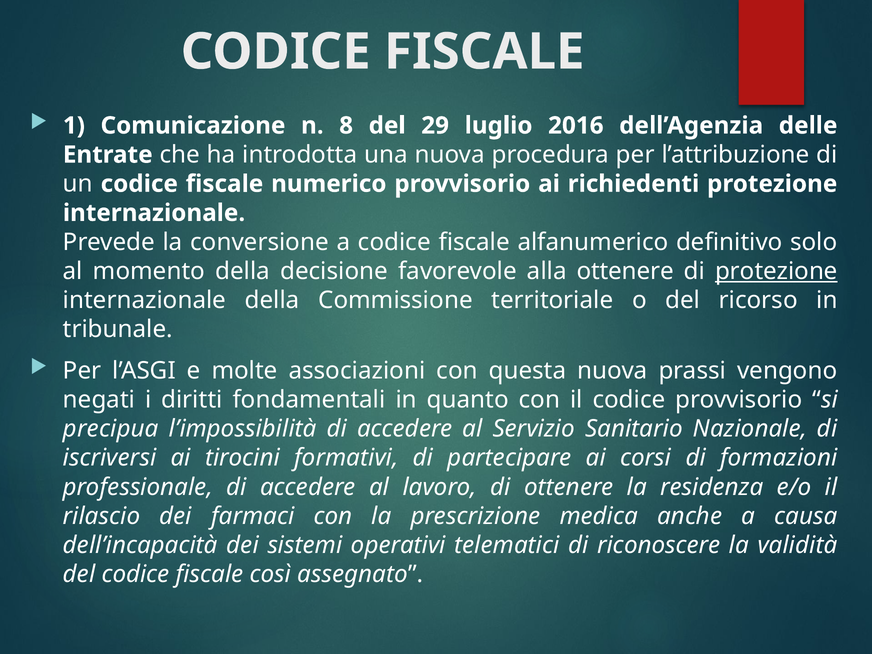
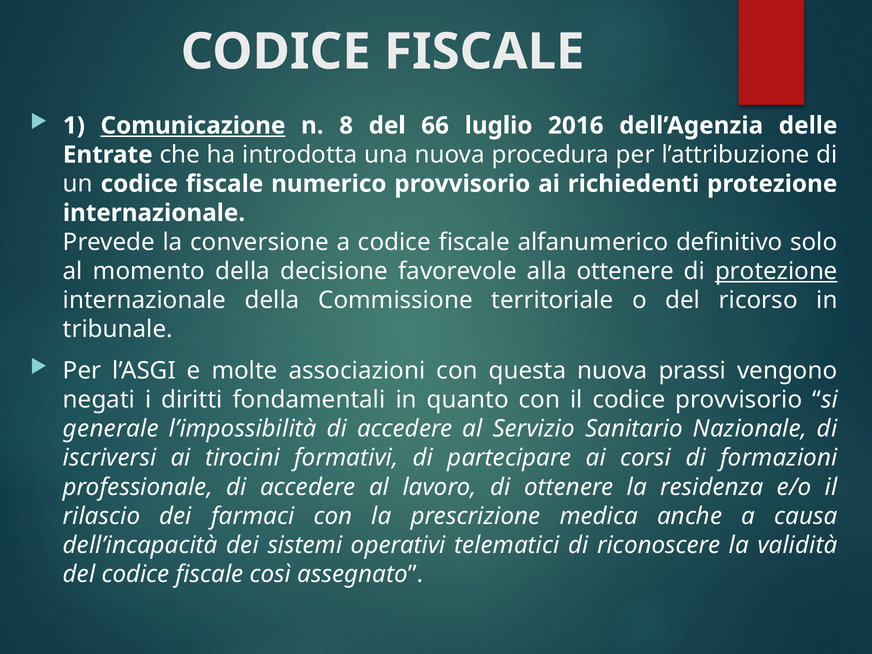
Comunicazione underline: none -> present
29: 29 -> 66
precipua: precipua -> generale
